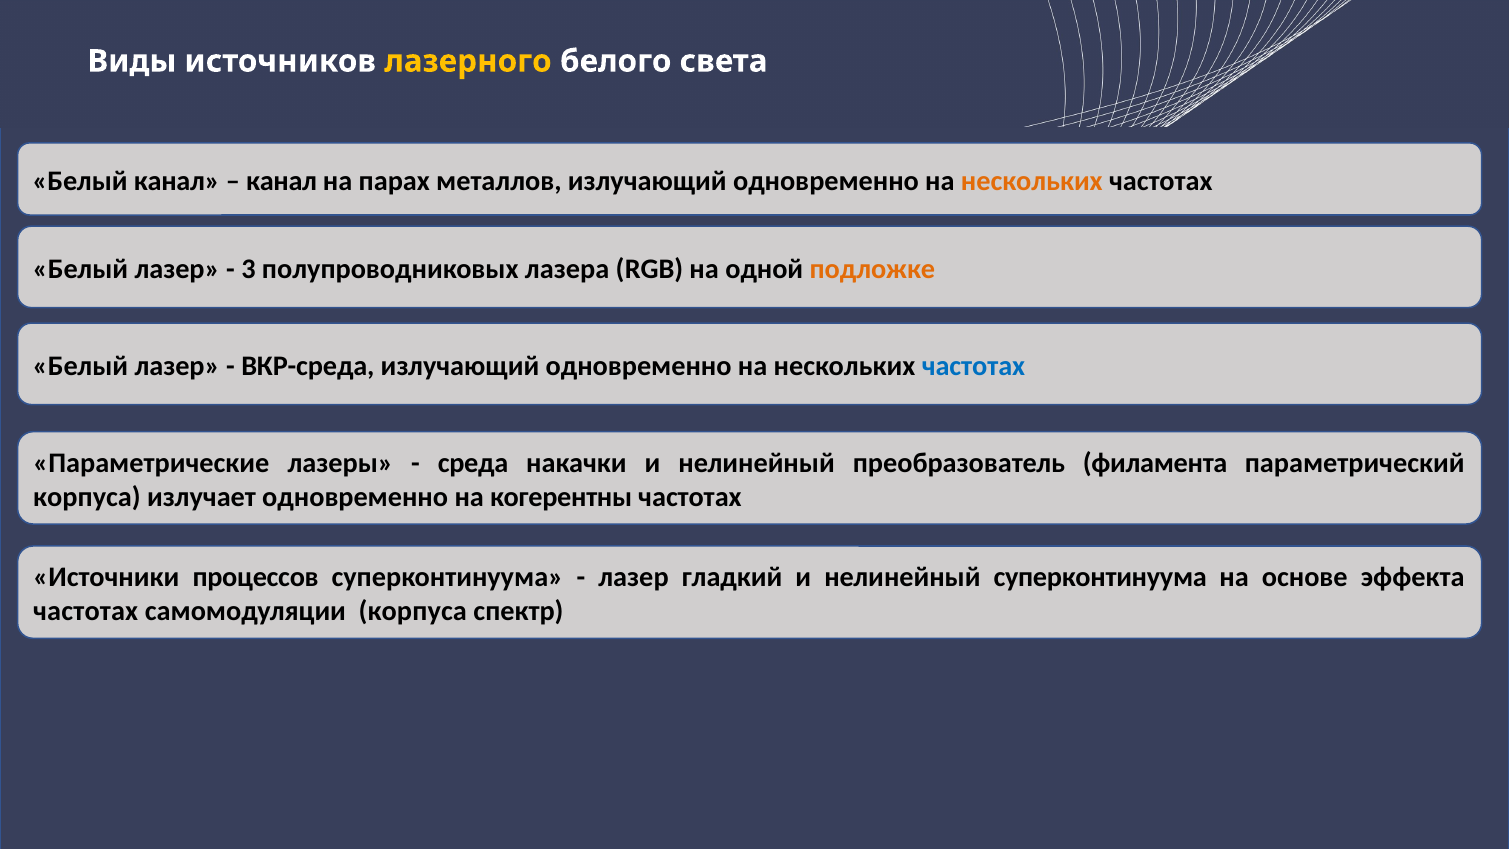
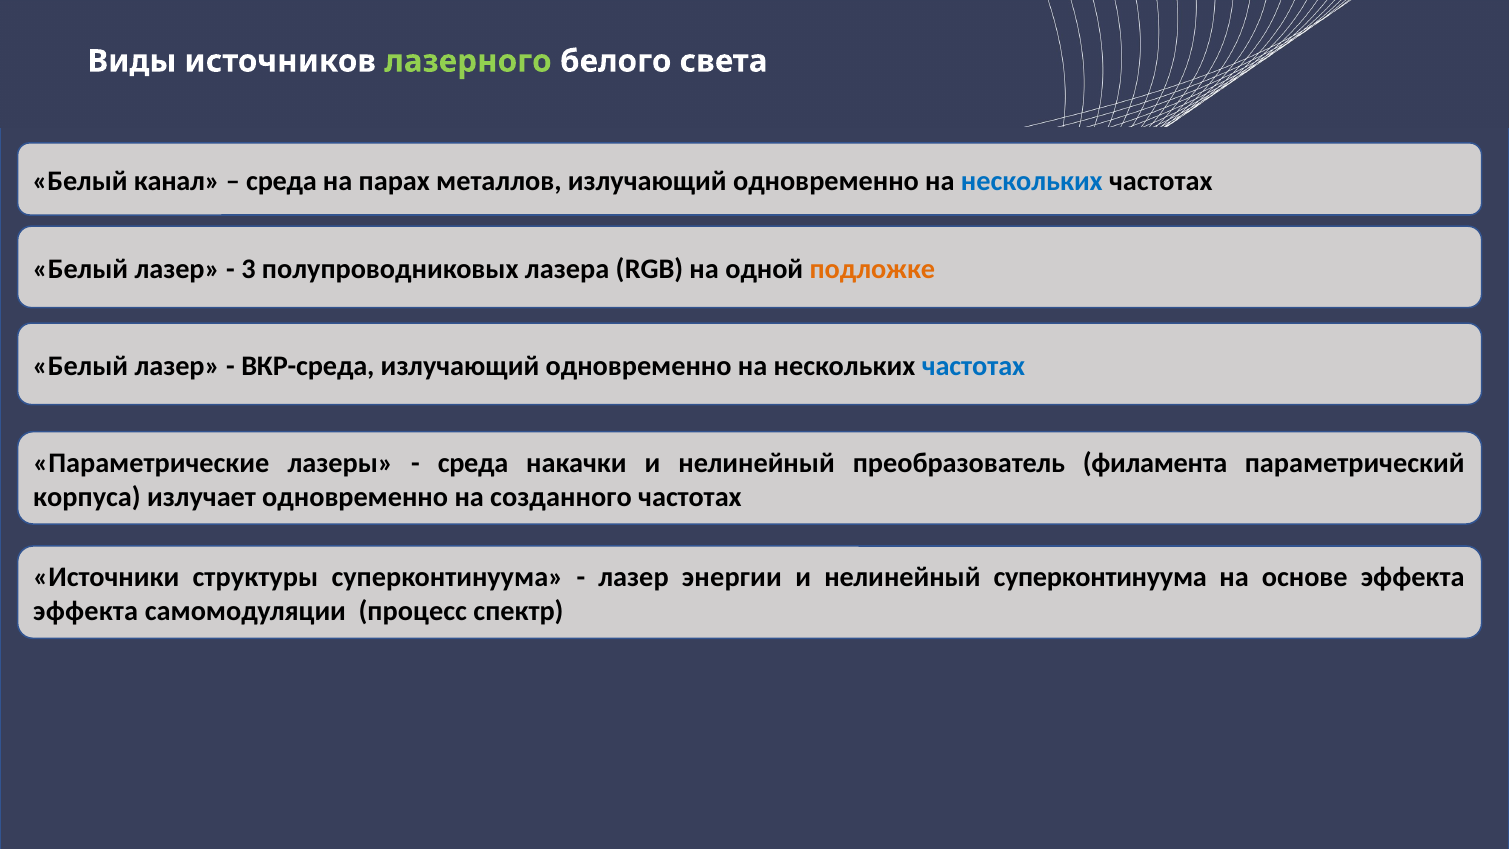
лазерного colour: yellow -> light green
канал at (282, 181): канал -> среда
нескольких at (1032, 181) colour: orange -> blue
когерентны: когерентны -> созданного
процессов: процессов -> структуры
гладкий: гладкий -> энергии
частотах at (86, 611): частотах -> эффекта
самомодуляции корпуса: корпуса -> процесс
